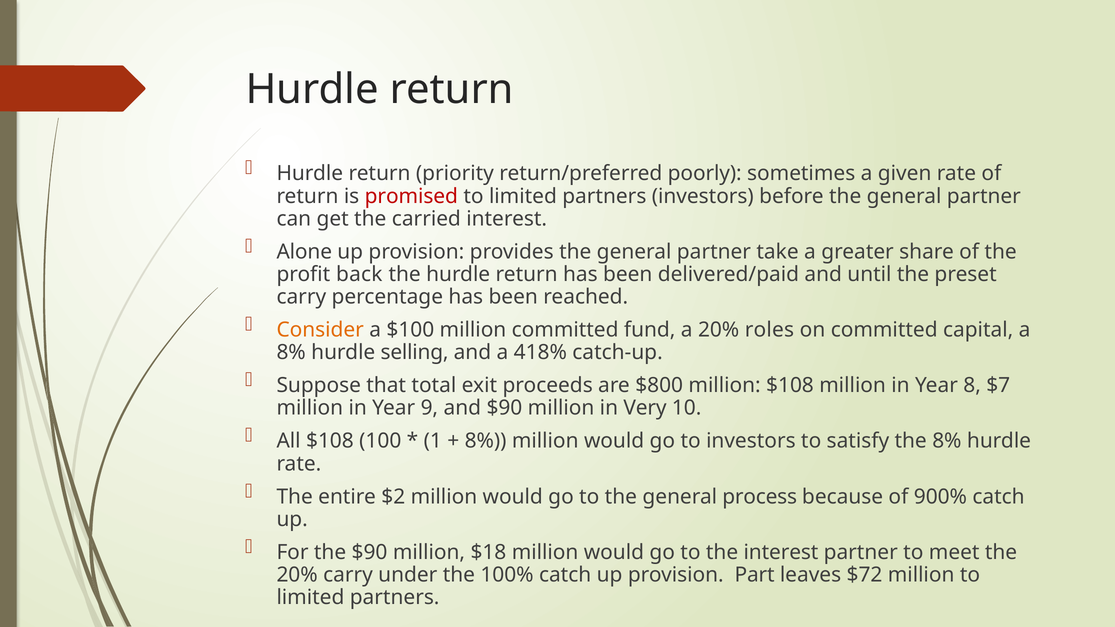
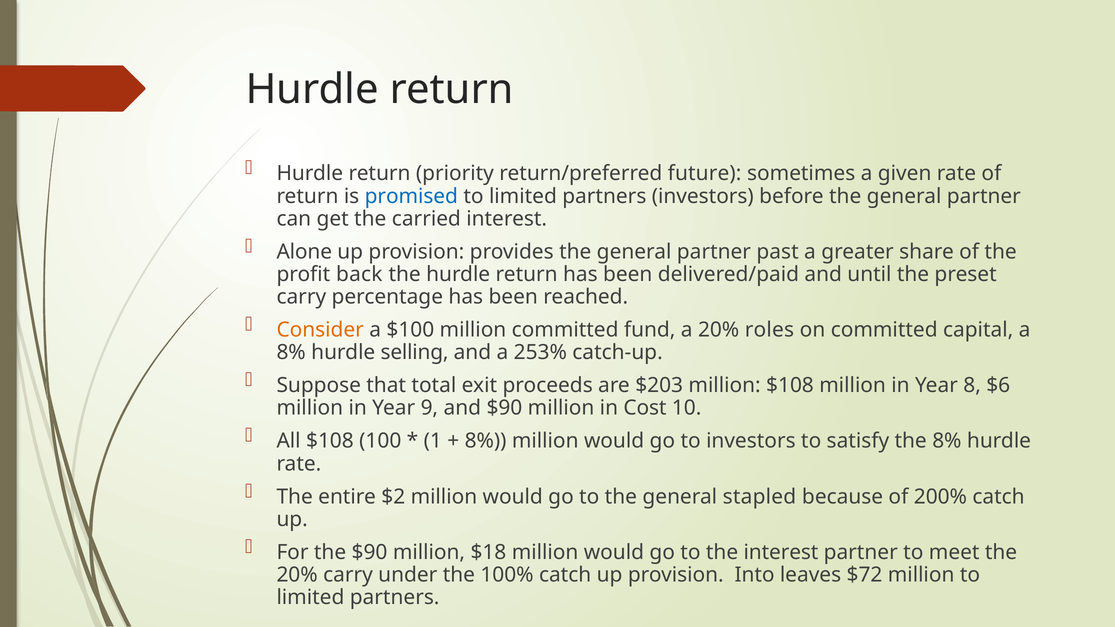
poorly: poorly -> future
promised colour: red -> blue
take: take -> past
418%: 418% -> 253%
$800: $800 -> $203
$7: $7 -> $6
Very: Very -> Cost
process: process -> stapled
900%: 900% -> 200%
Part: Part -> Into
